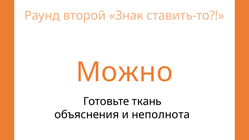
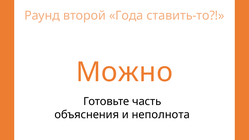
Знак: Знак -> Года
ткань: ткань -> часть
